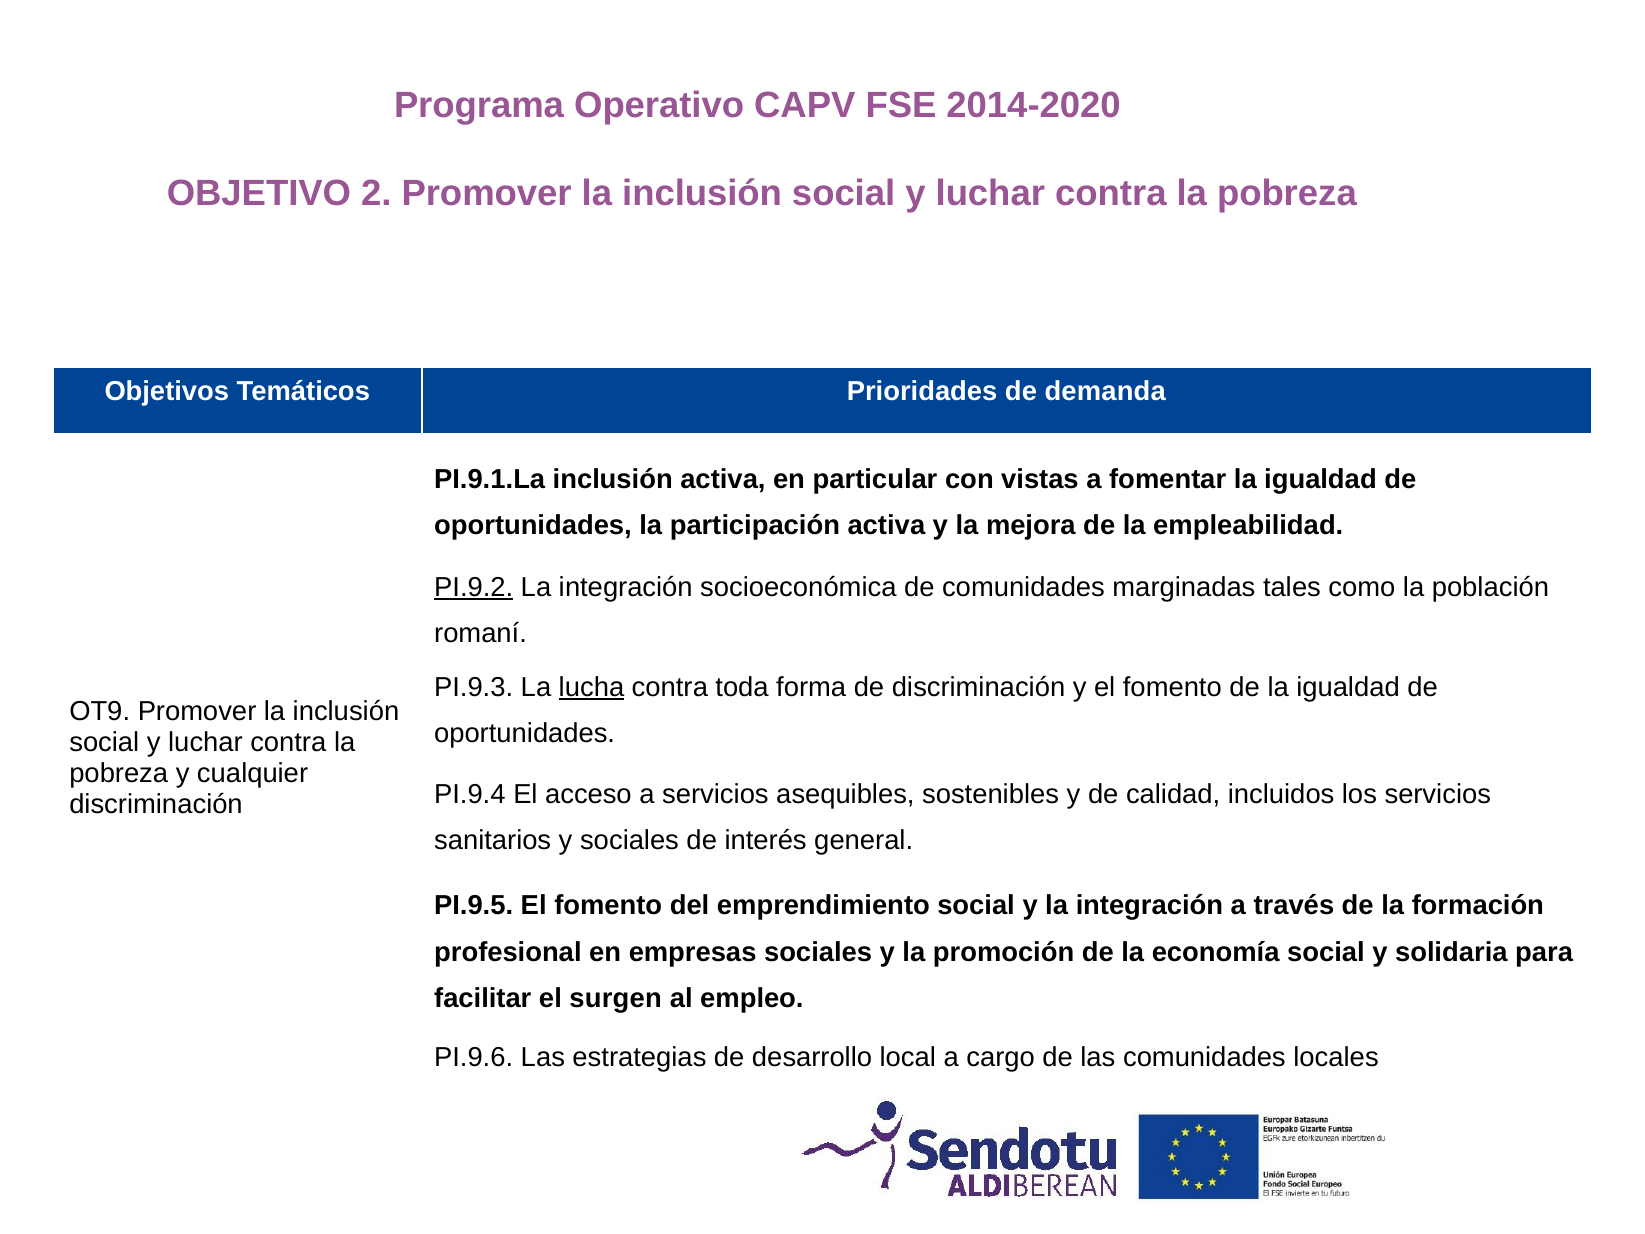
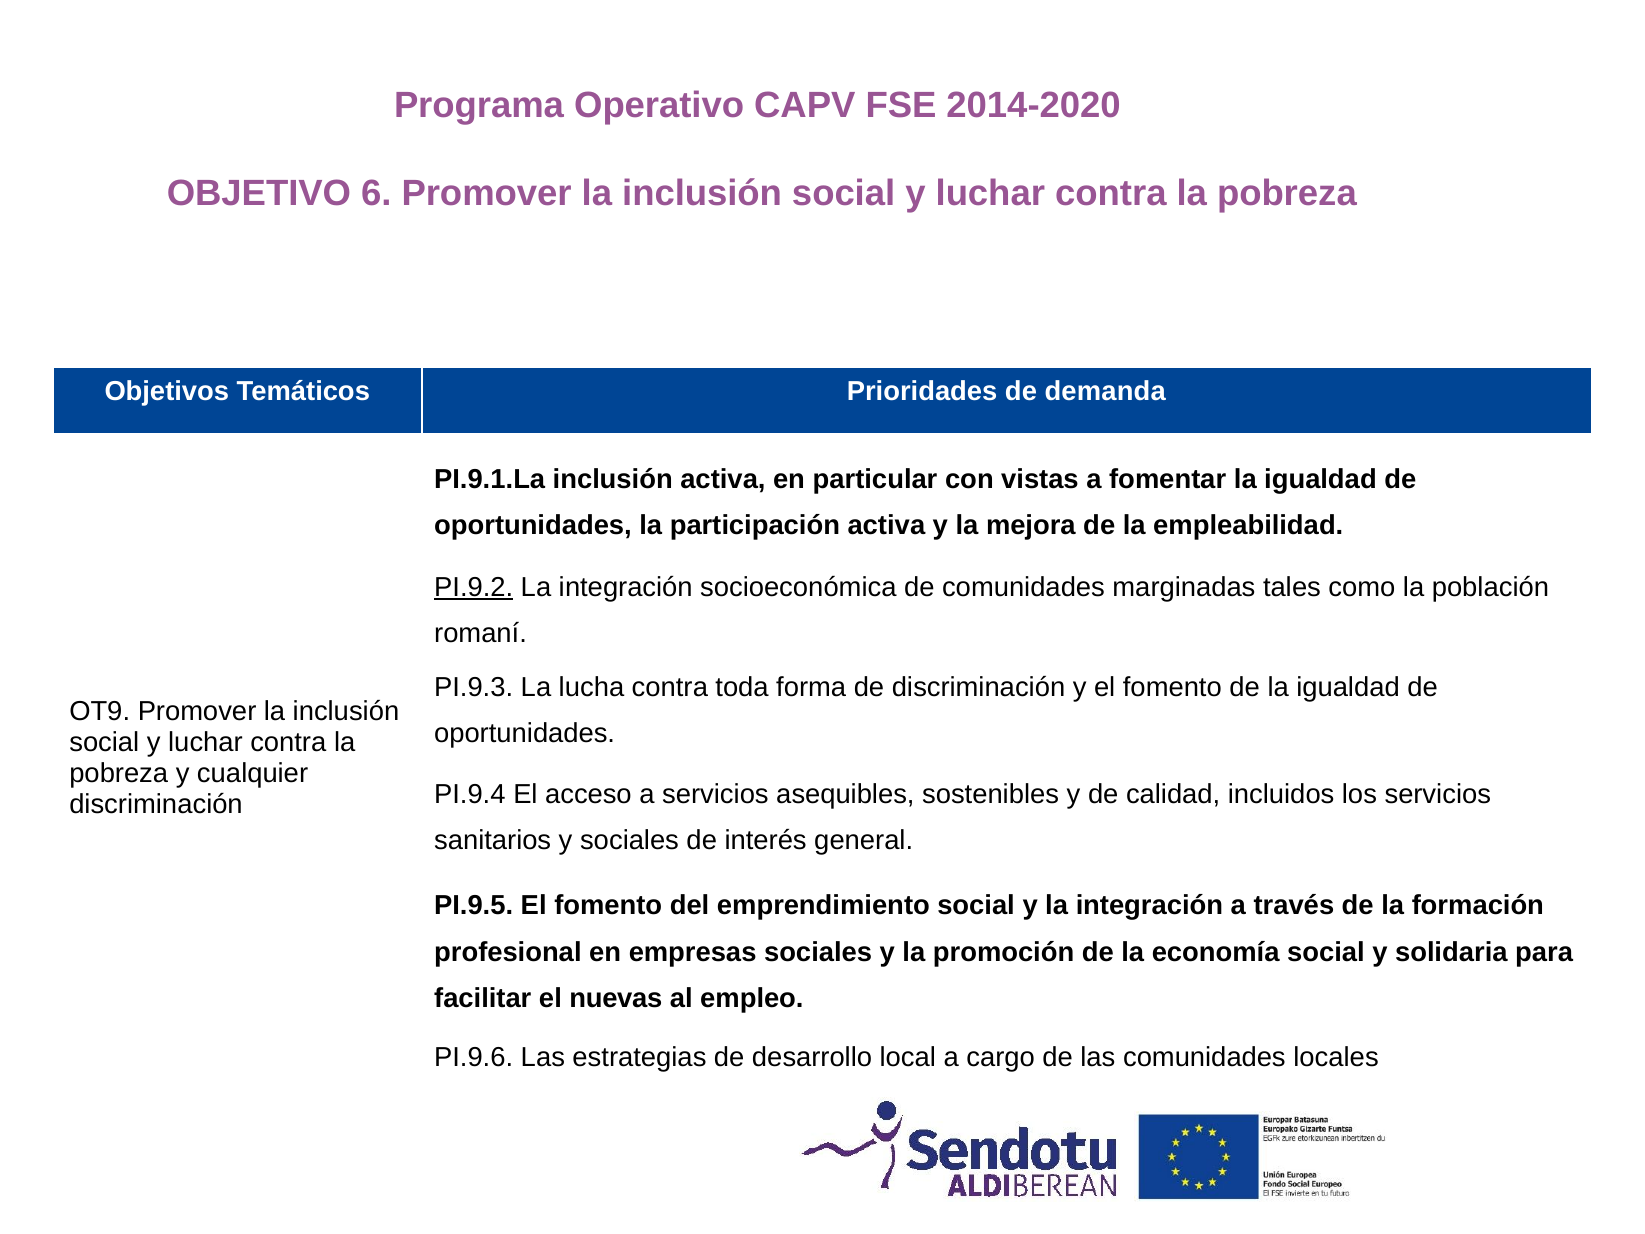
2: 2 -> 6
lucha underline: present -> none
surgen: surgen -> nuevas
